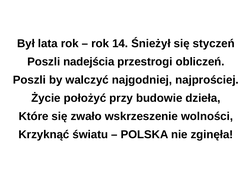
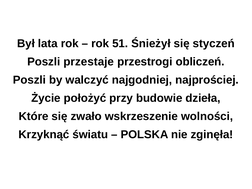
14: 14 -> 51
nadejścia: nadejścia -> przestaje
